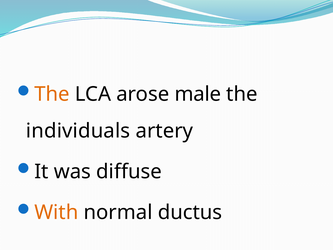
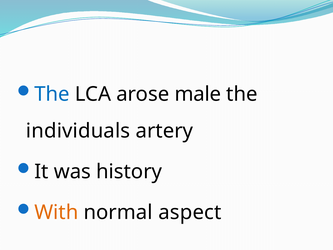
The at (52, 94) colour: orange -> blue
diffuse: diffuse -> history
ductus: ductus -> aspect
